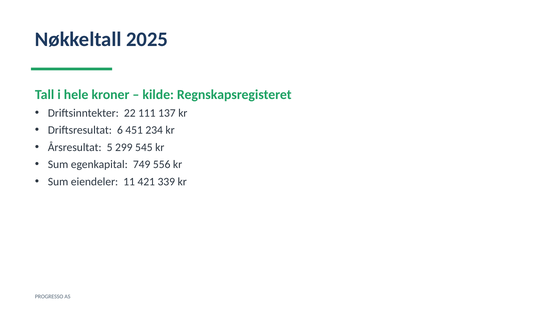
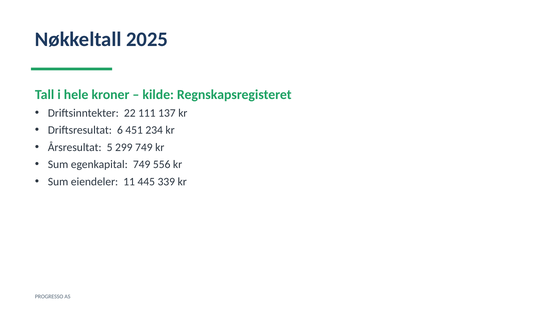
299 545: 545 -> 749
421: 421 -> 445
